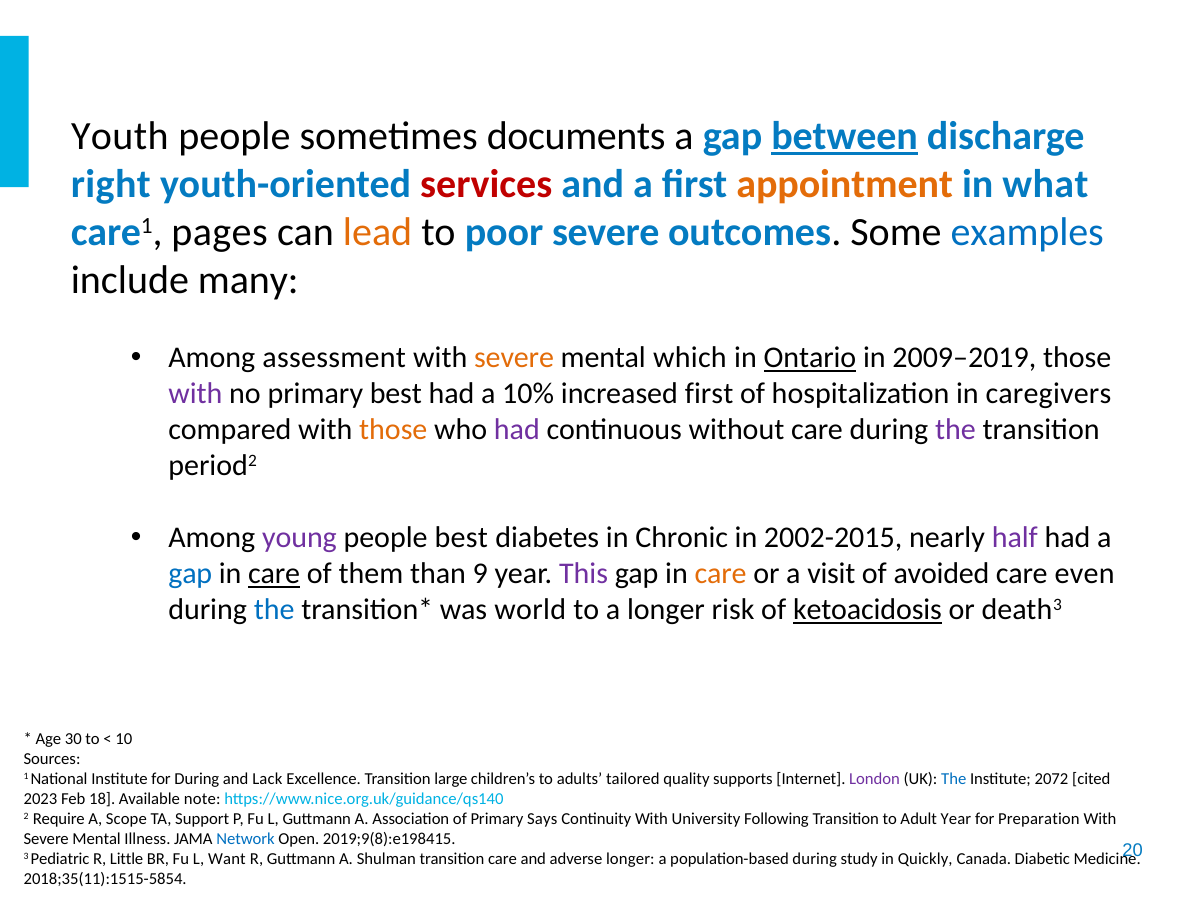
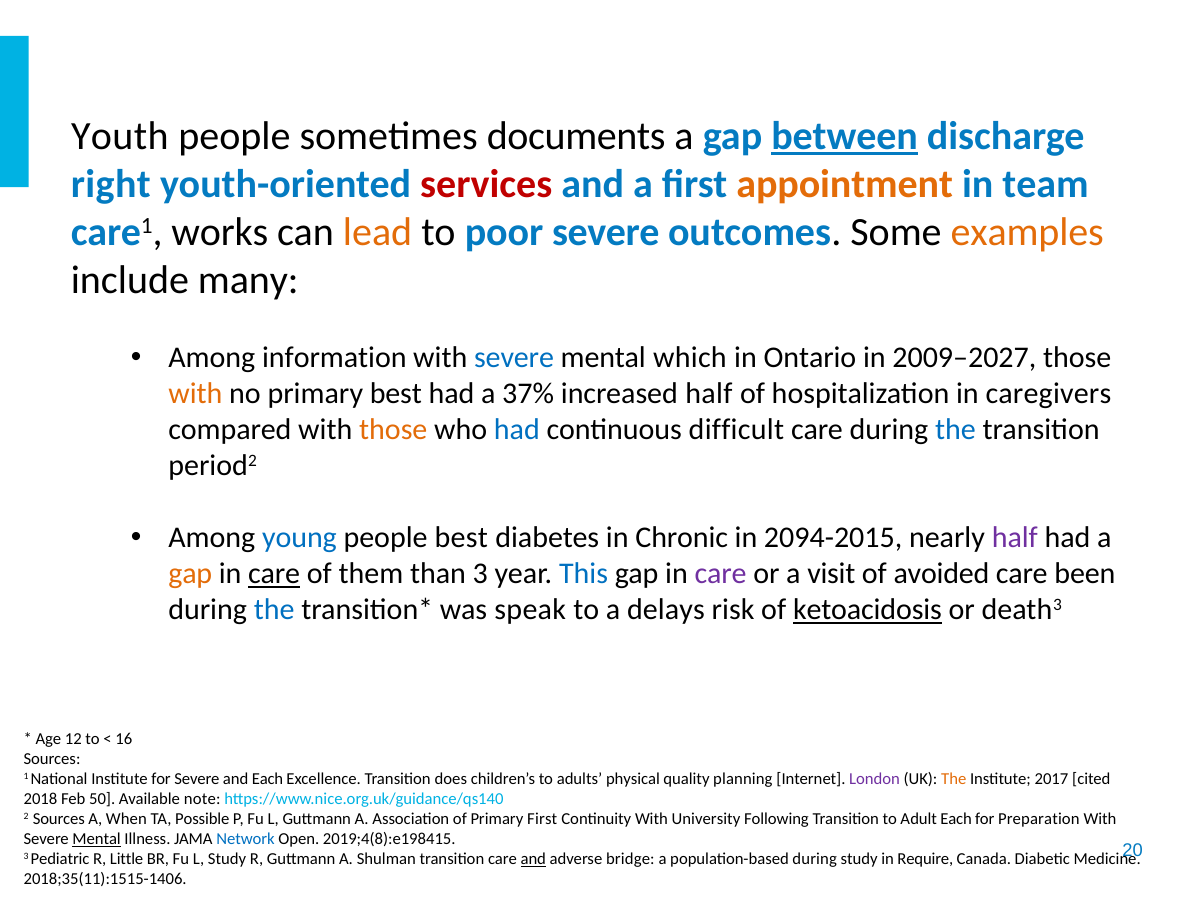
what: what -> team
pages: pages -> works
examples colour: blue -> orange
assessment: assessment -> information
severe at (514, 358) colour: orange -> blue
Ontario underline: present -> none
2009–2019: 2009–2019 -> 2009–2027
with at (195, 394) colour: purple -> orange
10%: 10% -> 37%
increased first: first -> half
had at (517, 430) colour: purple -> blue
without: without -> difficult
the at (955, 430) colour: purple -> blue
young colour: purple -> blue
2002-2015: 2002-2015 -> 2094-2015
gap at (190, 574) colour: blue -> orange
than 9: 9 -> 3
This colour: purple -> blue
care at (721, 574) colour: orange -> purple
even: even -> been
world: world -> speak
a longer: longer -> delays
30: 30 -> 12
10: 10 -> 16
for During: During -> Severe
and Lack: Lack -> Each
large: large -> does
tailored: tailored -> physical
supports: supports -> planning
The at (954, 779) colour: blue -> orange
2072: 2072 -> 2017
2023: 2023 -> 2018
18: 18 -> 50
2 Require: Require -> Sources
Scope: Scope -> When
Support: Support -> Possible
Primary Says: Says -> First
Adult Year: Year -> Each
Mental at (97, 839) underline: none -> present
2019;9(8):e198415: 2019;9(8):e198415 -> 2019;4(8):e198415
L Want: Want -> Study
and at (533, 859) underline: none -> present
adverse longer: longer -> bridge
Quickly: Quickly -> Require
2018;35(11):1515-5854: 2018;35(11):1515-5854 -> 2018;35(11):1515-1406
